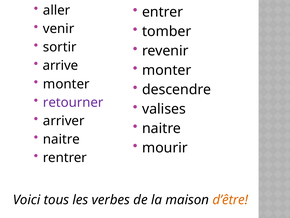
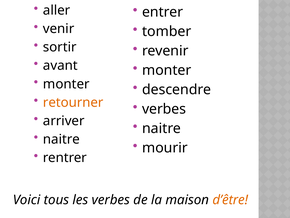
arrive: arrive -> avant
retourner colour: purple -> orange
valises at (164, 109): valises -> verbes
